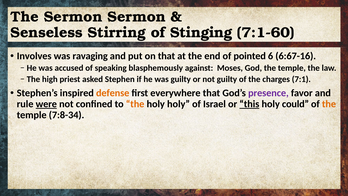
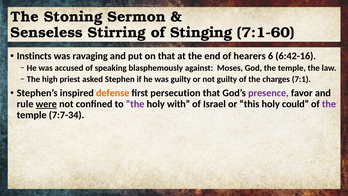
The Sermon: Sermon -> Stoning
Involves: Involves -> Instincts
pointed: pointed -> hearers
6:67-16: 6:67-16 -> 6:42-16
everywhere: everywhere -> persecution
the at (135, 104) colour: orange -> purple
holy holy: holy -> with
this underline: present -> none
the at (329, 104) colour: orange -> purple
7:8-34: 7:8-34 -> 7:7-34
